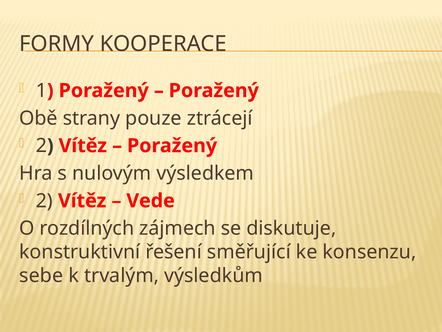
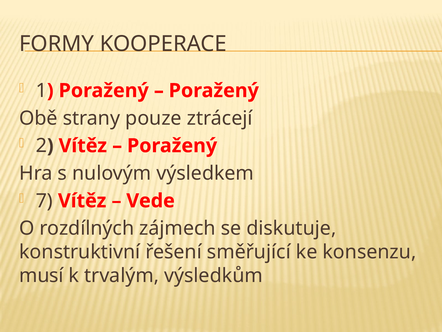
2 at (44, 201): 2 -> 7
sebe: sebe -> musí
